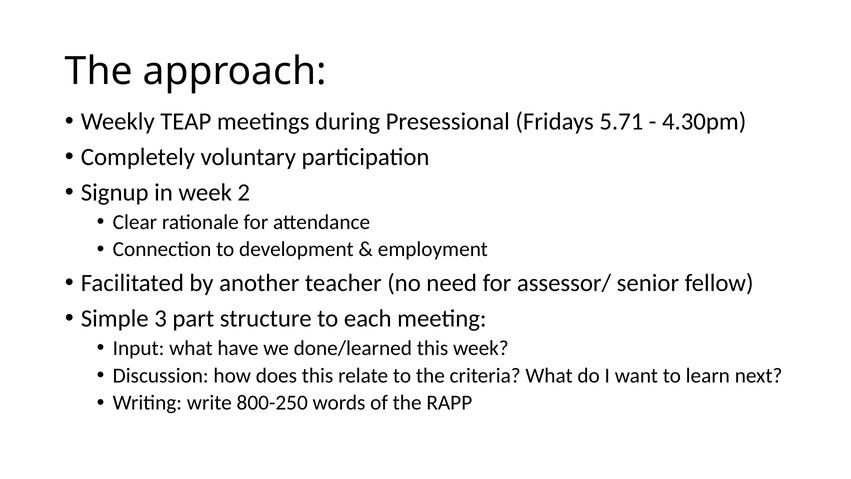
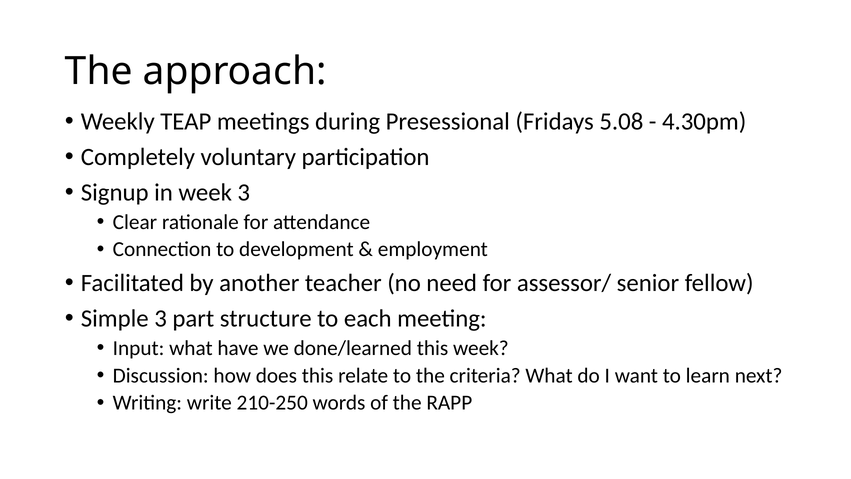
5.71: 5.71 -> 5.08
week 2: 2 -> 3
800-250: 800-250 -> 210-250
